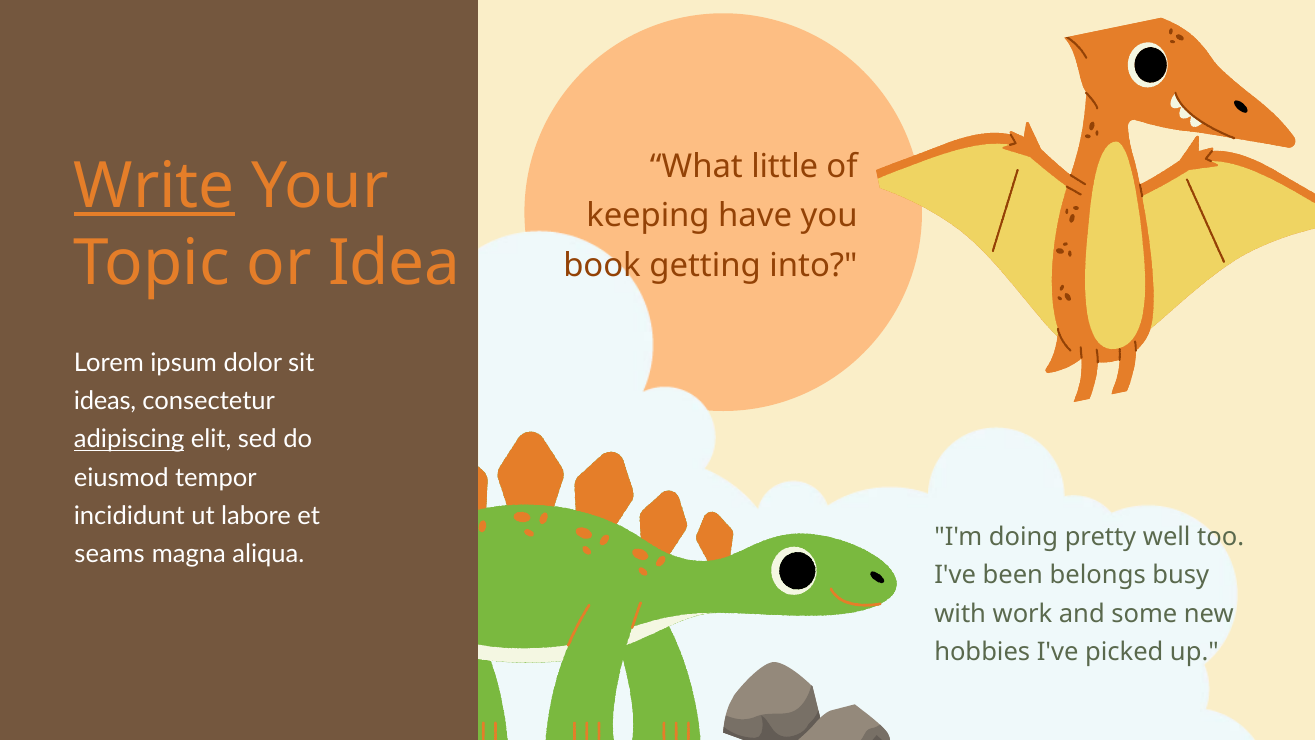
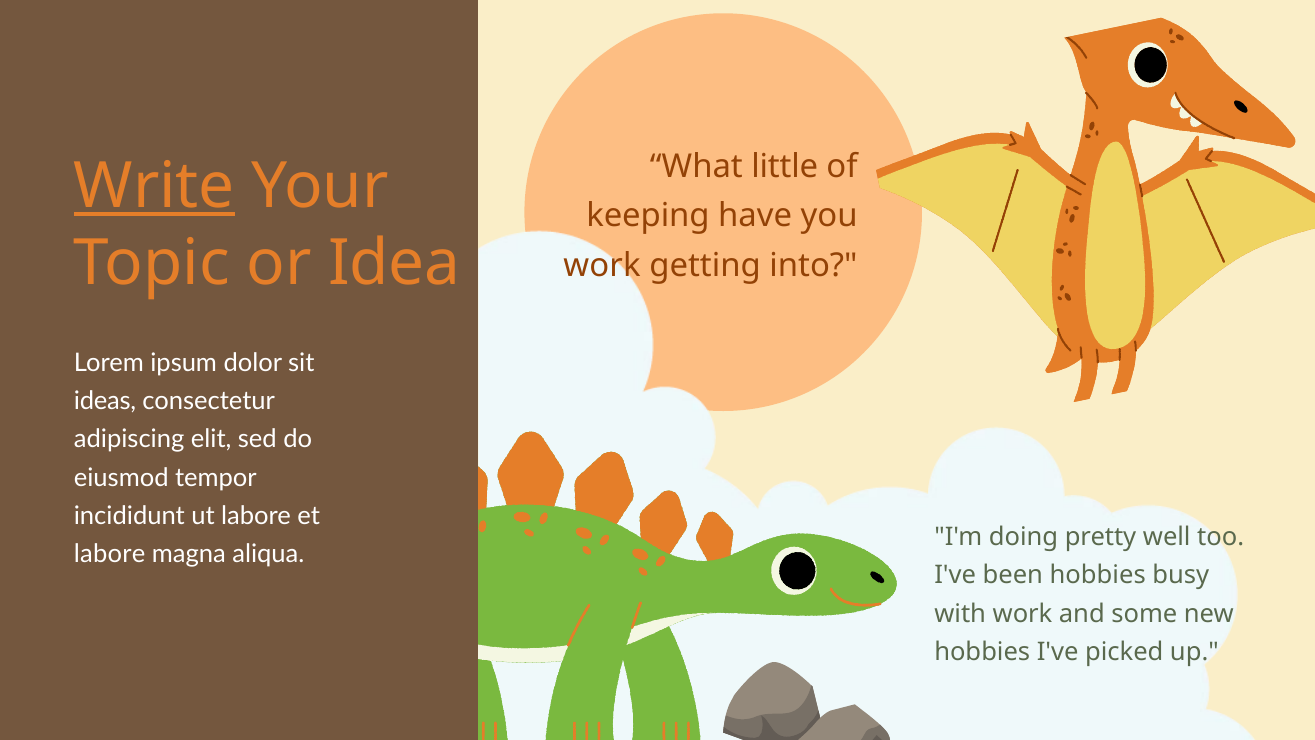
book at (602, 265): book -> work
adipiscing underline: present -> none
seams at (110, 554): seams -> labore
been belongs: belongs -> hobbies
